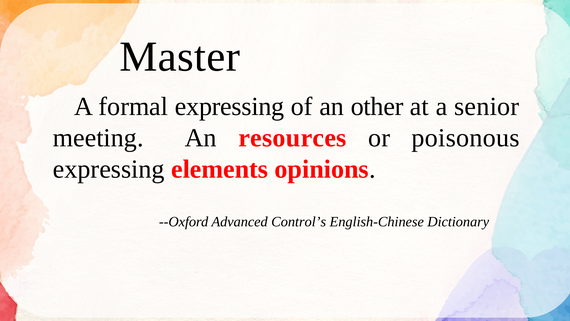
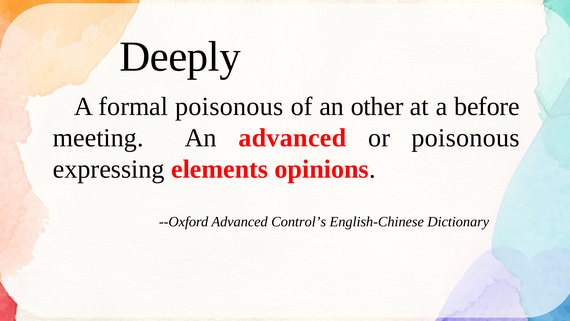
Master: Master -> Deeply
formal expressing: expressing -> poisonous
senior: senior -> before
An resources: resources -> advanced
